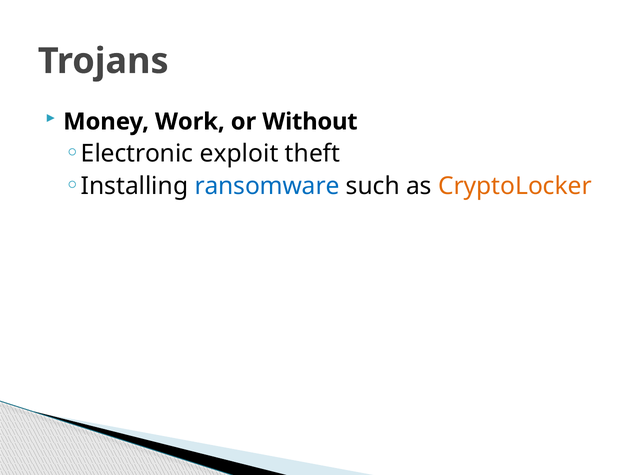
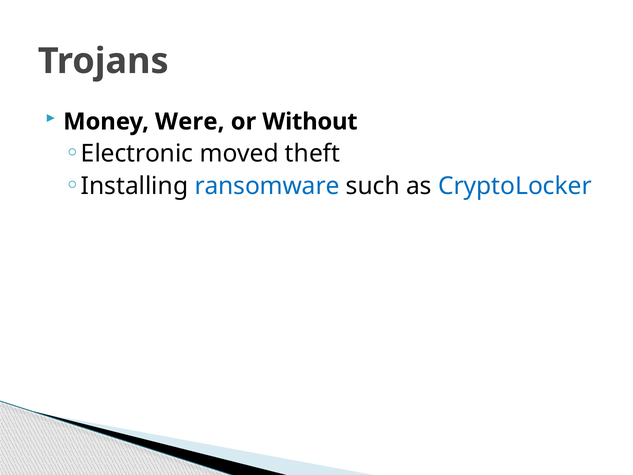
Work: Work -> Were
exploit: exploit -> moved
CryptoLocker colour: orange -> blue
